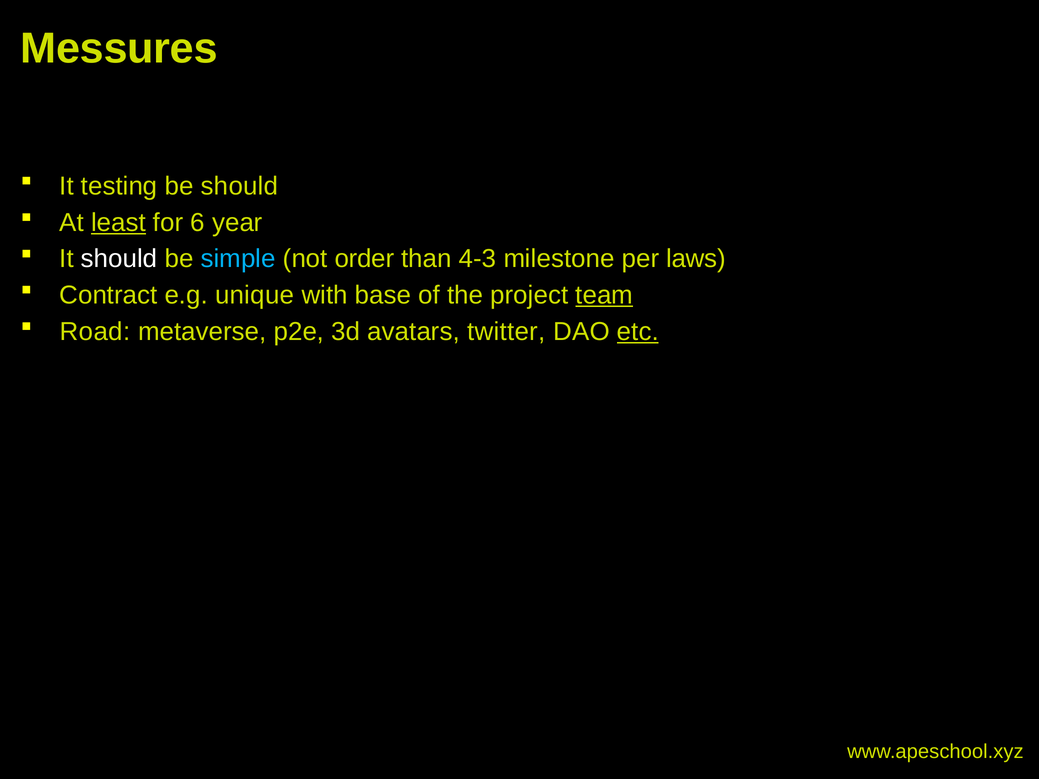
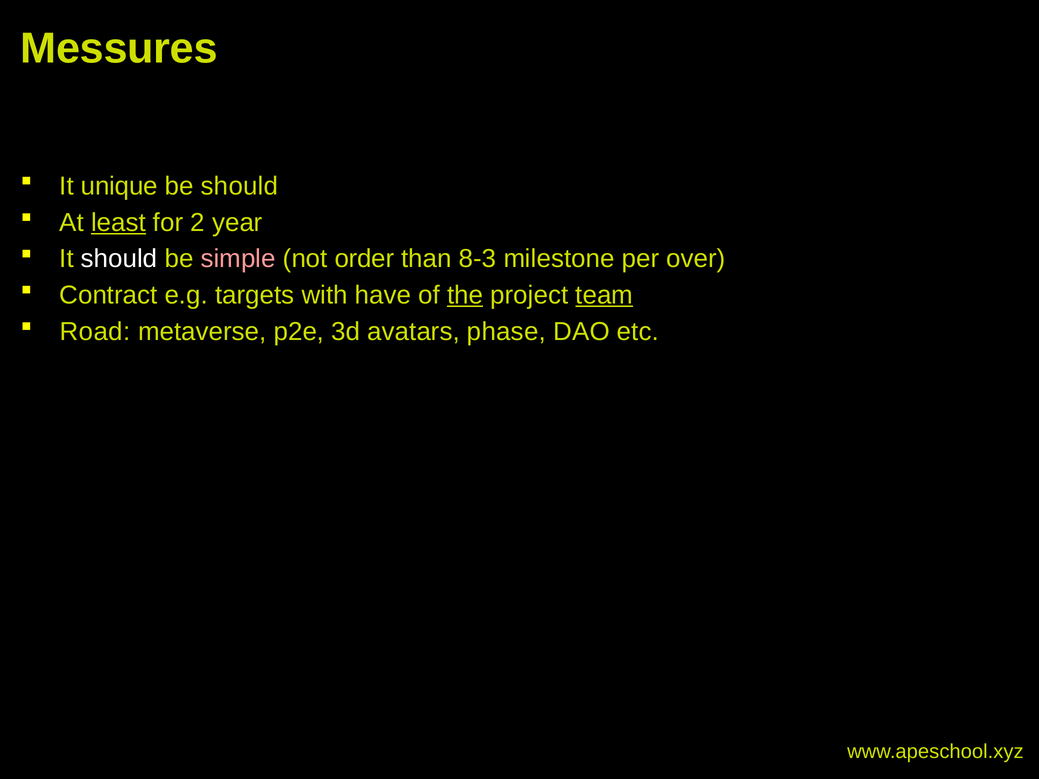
testing: testing -> unique
6: 6 -> 2
simple colour: light blue -> pink
4-3: 4-3 -> 8-3
laws: laws -> over
unique: unique -> targets
base: base -> have
the underline: none -> present
twitter: twitter -> phase
etc underline: present -> none
